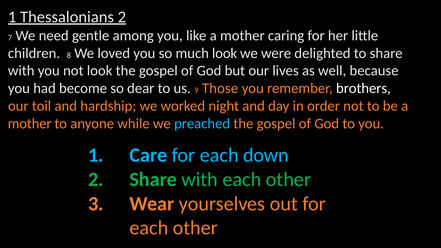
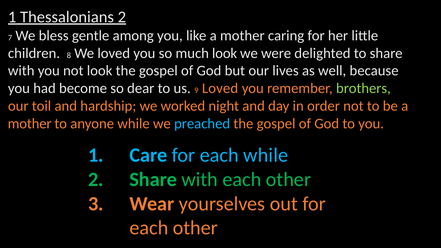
need: need -> bless
9 Those: Those -> Loved
brothers colour: white -> light green
each down: down -> while
